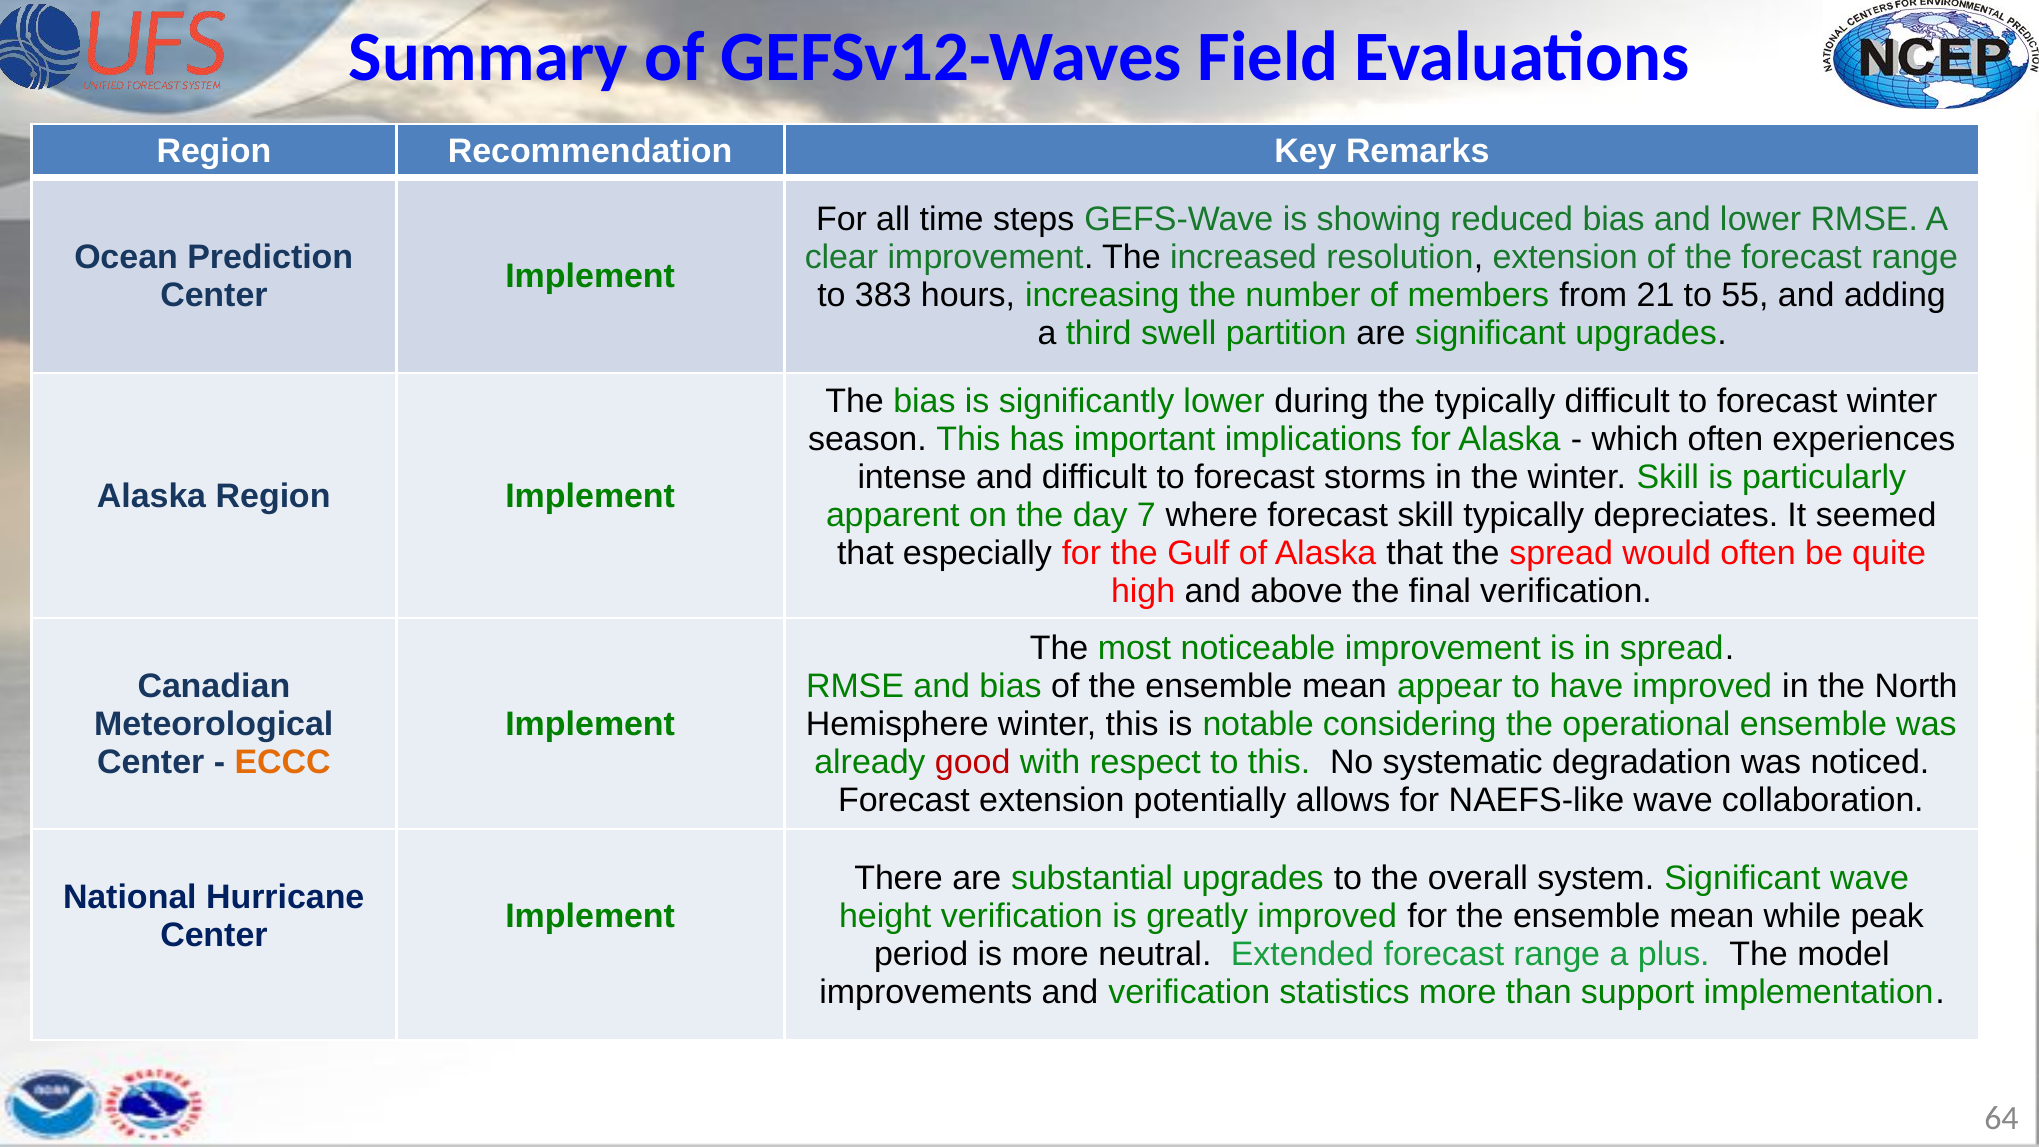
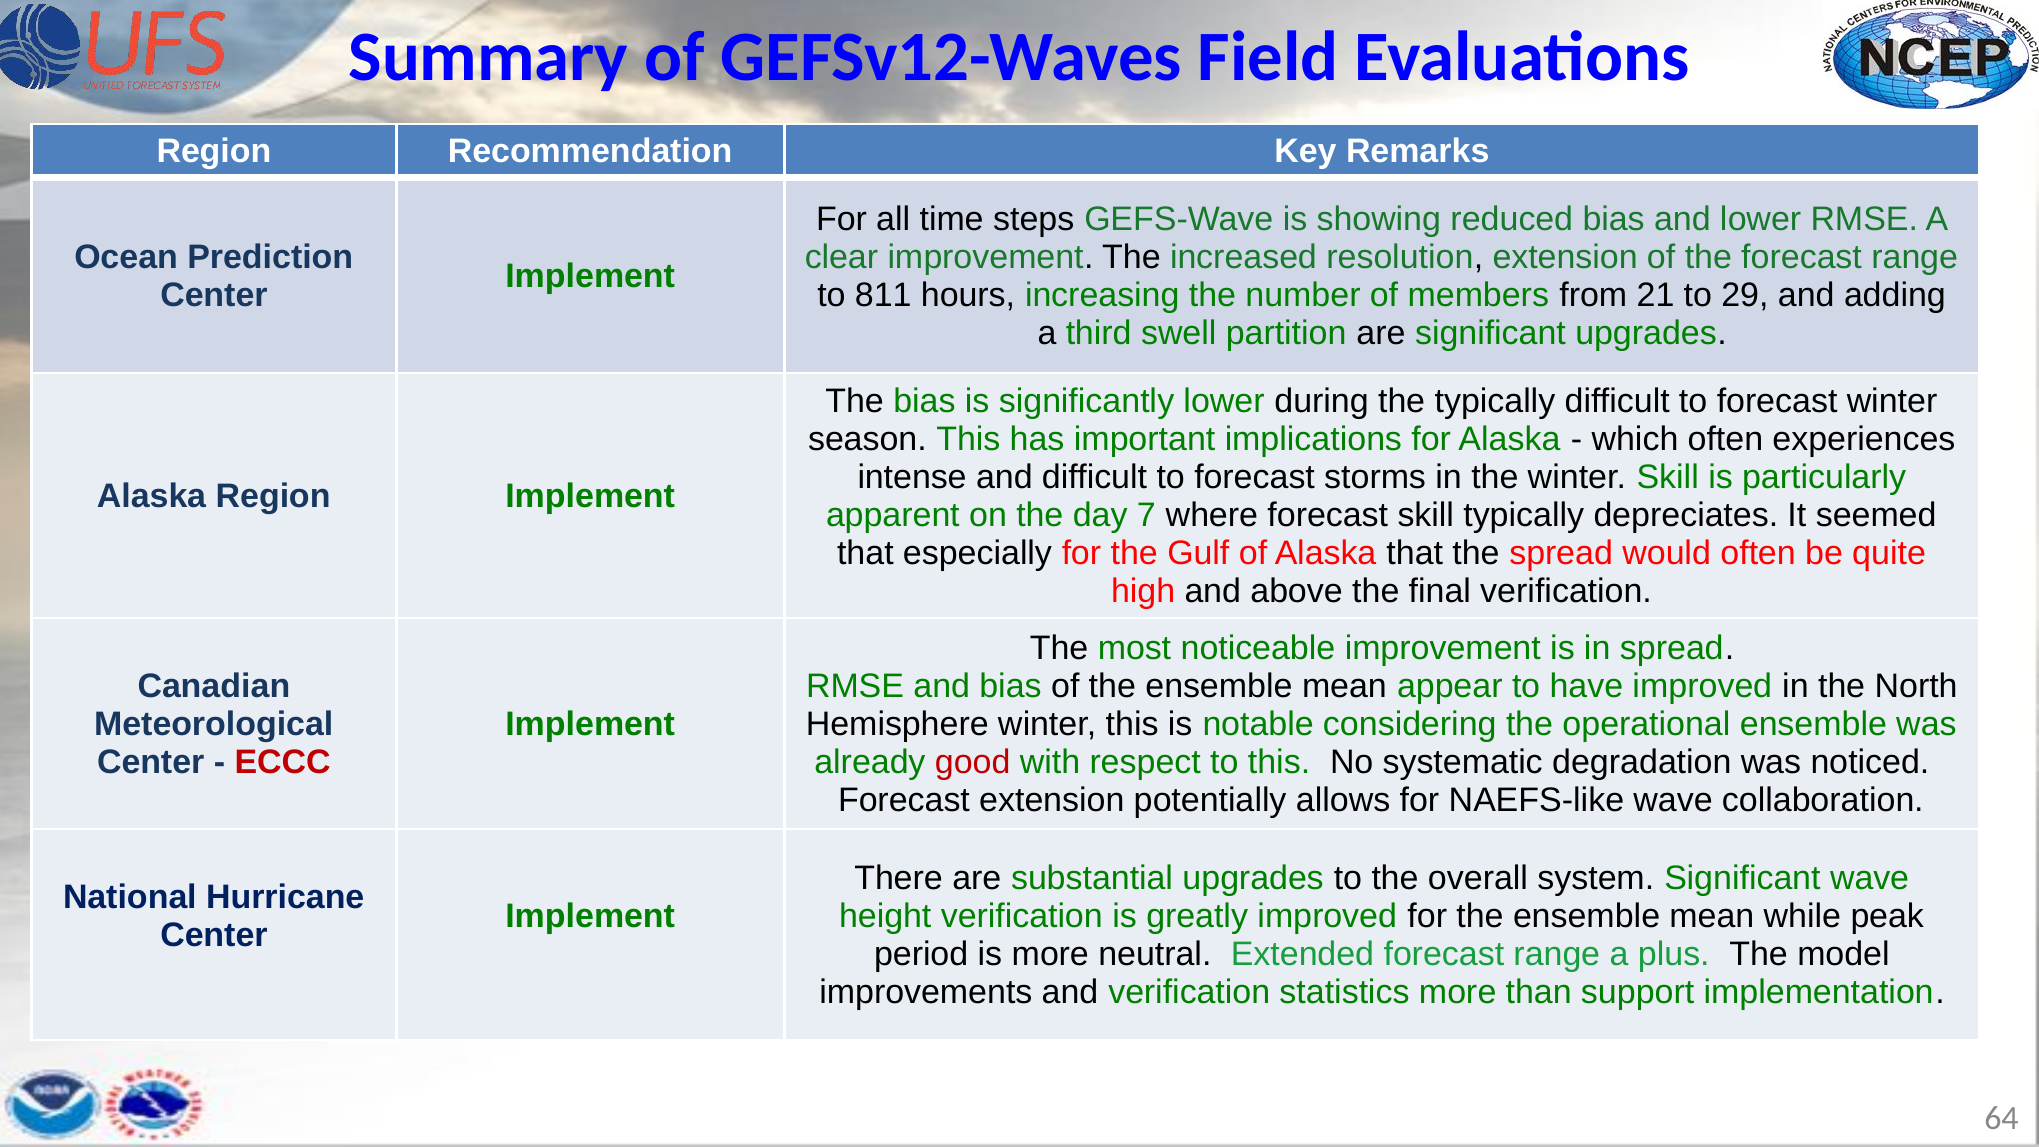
383: 383 -> 811
55: 55 -> 29
ECCC colour: orange -> red
